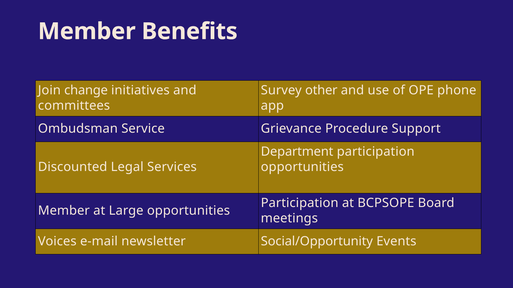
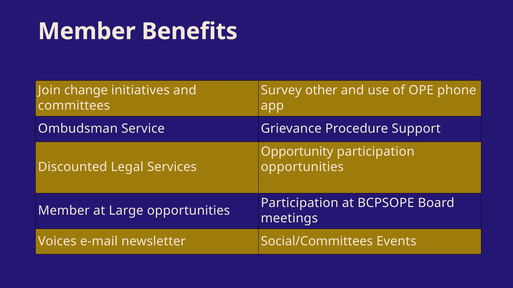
Department: Department -> Opportunity
Social/Opportunity: Social/Opportunity -> Social/Committees
